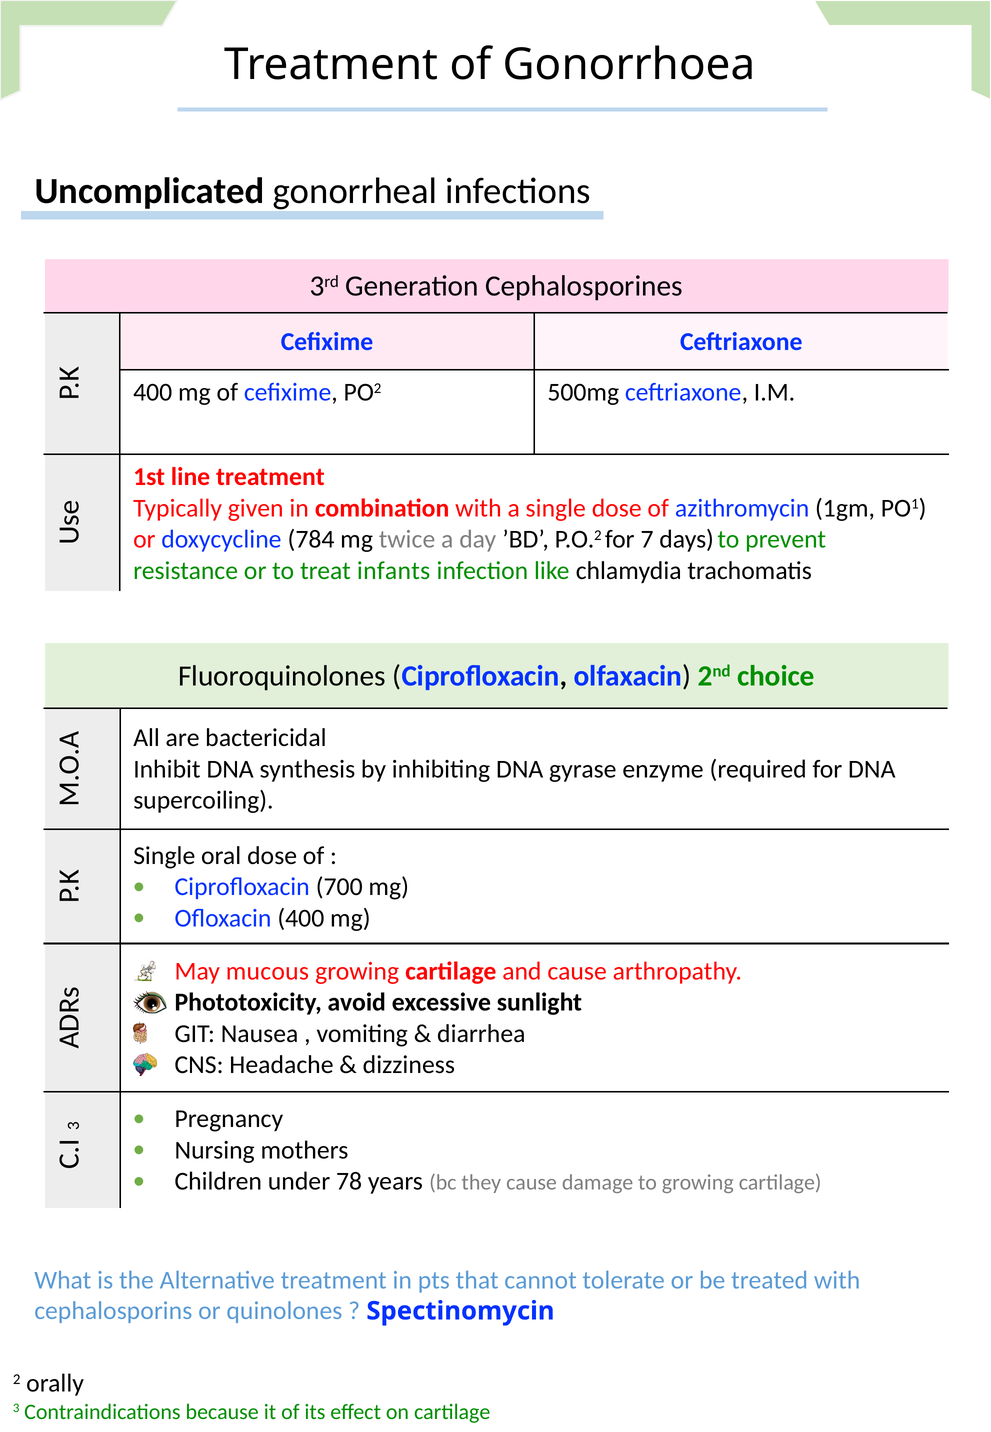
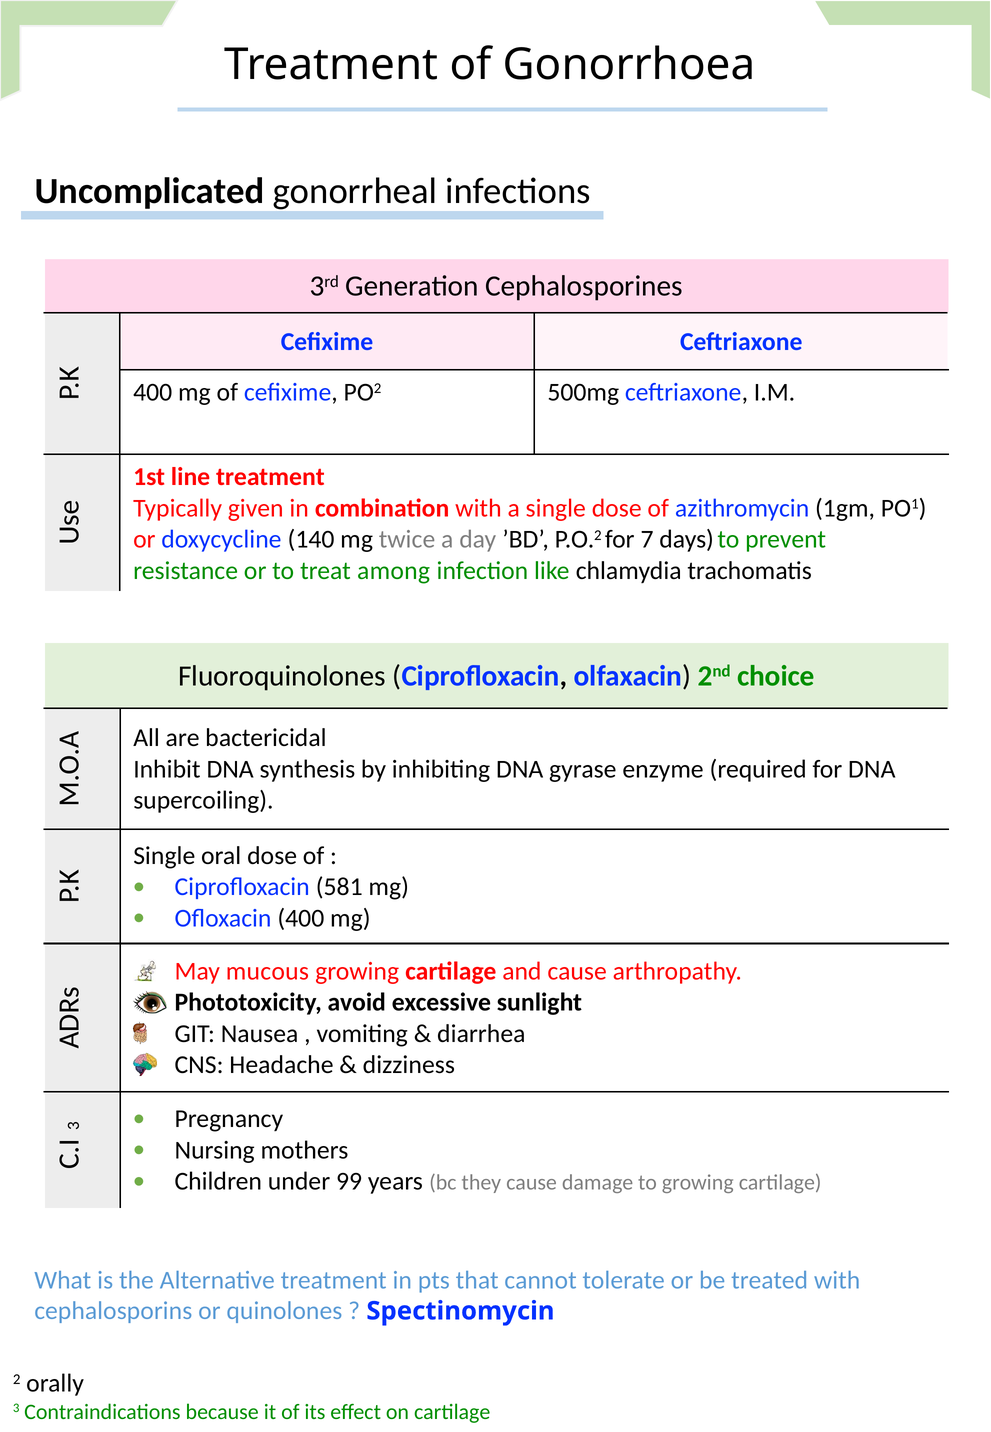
784: 784 -> 140
infants: infants -> among
700: 700 -> 581
78: 78 -> 99
